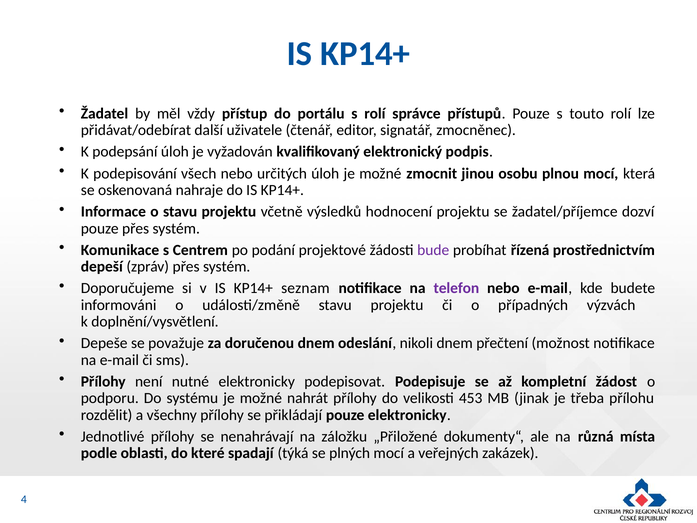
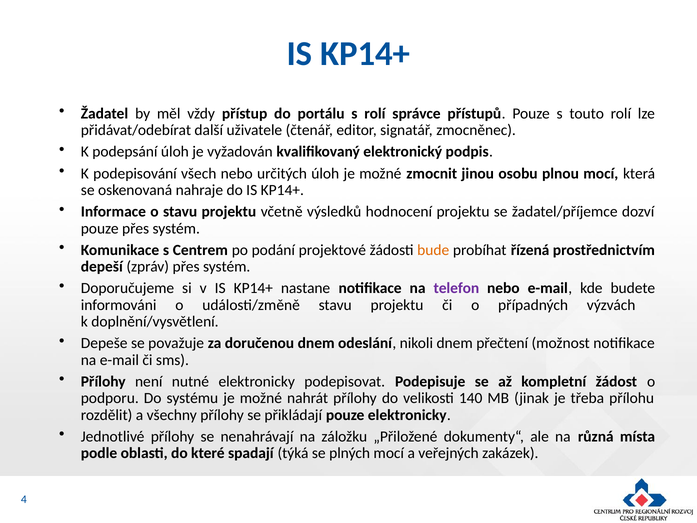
bude colour: purple -> orange
seznam: seznam -> nastane
453: 453 -> 140
